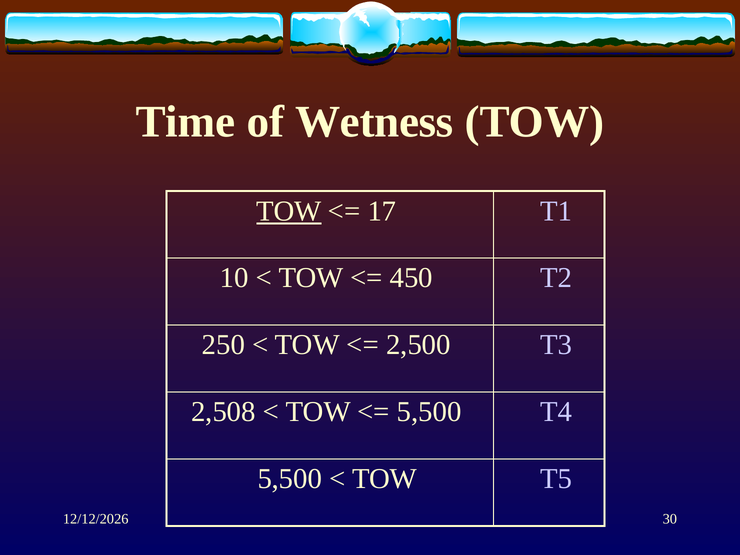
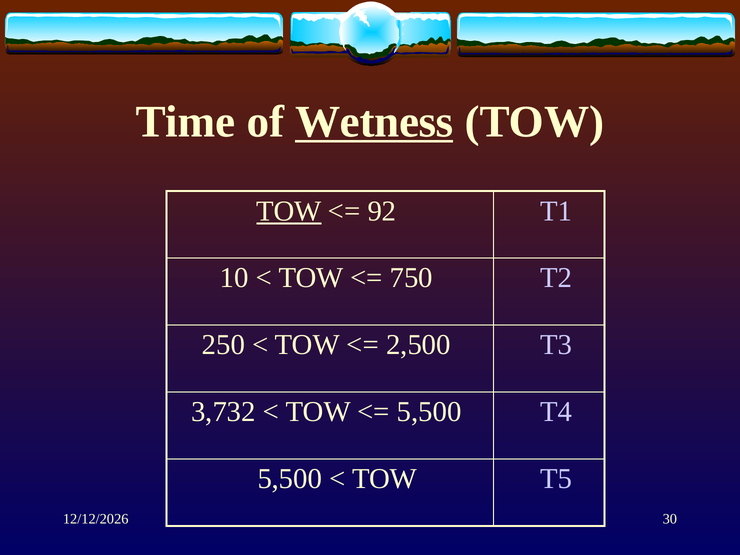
Wetness underline: none -> present
17: 17 -> 92
450: 450 -> 750
2,508: 2,508 -> 3,732
